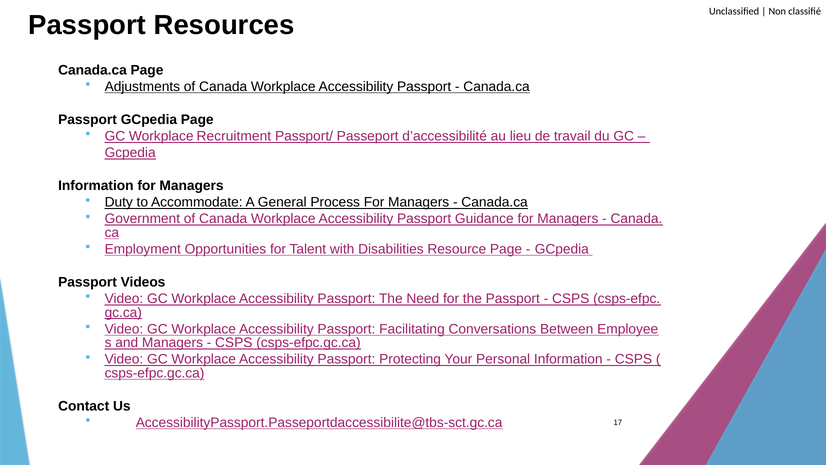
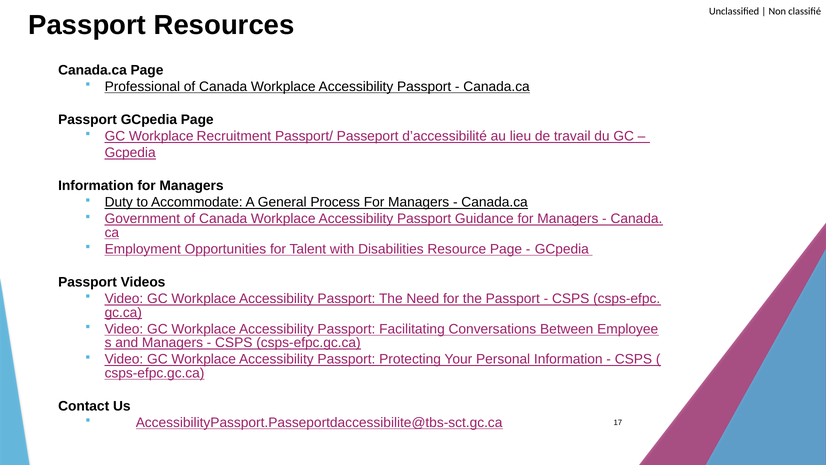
Adjustments: Adjustments -> Professional
